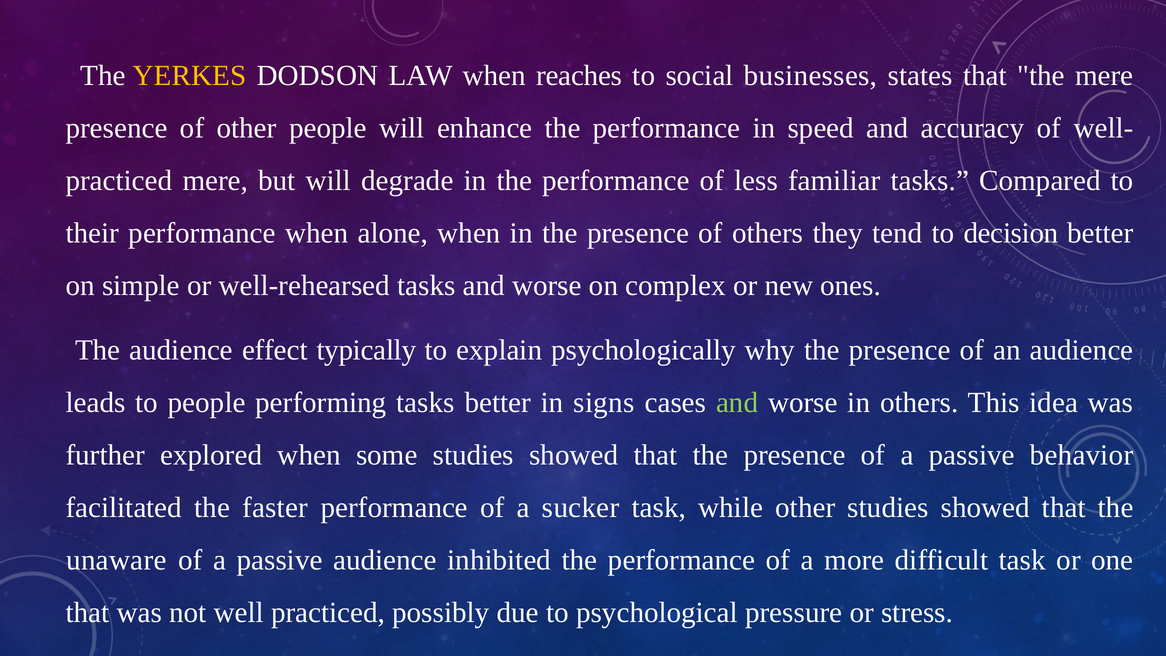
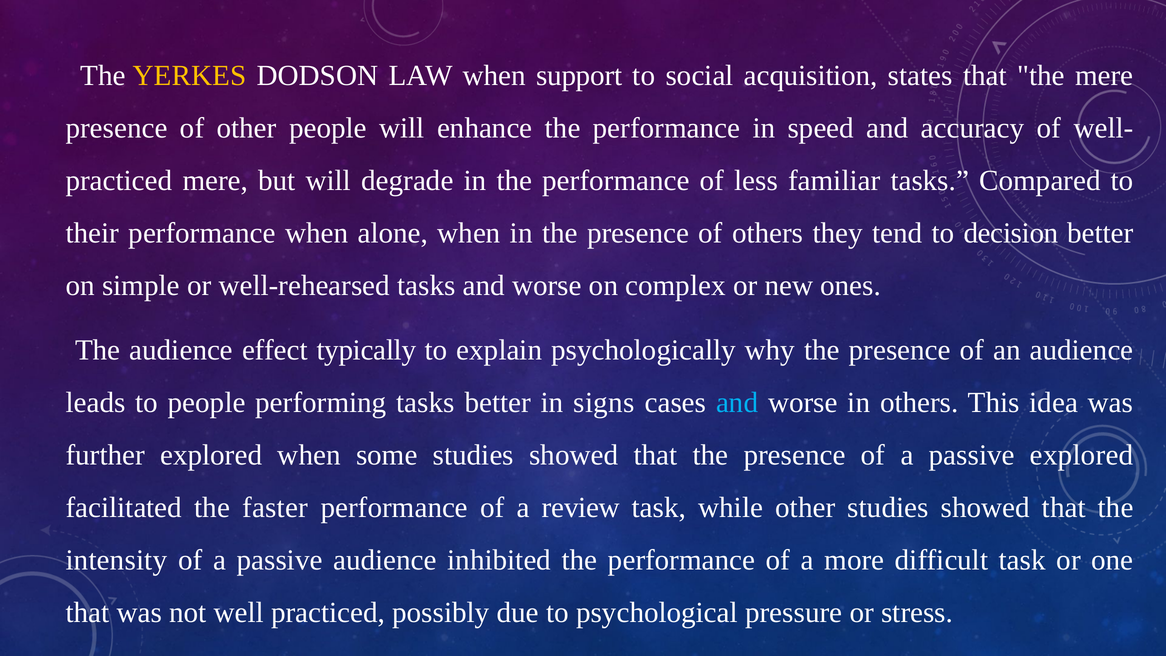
reaches: reaches -> support
businesses: businesses -> acquisition
and at (737, 403) colour: light green -> light blue
passive behavior: behavior -> explored
sucker: sucker -> review
unaware: unaware -> intensity
